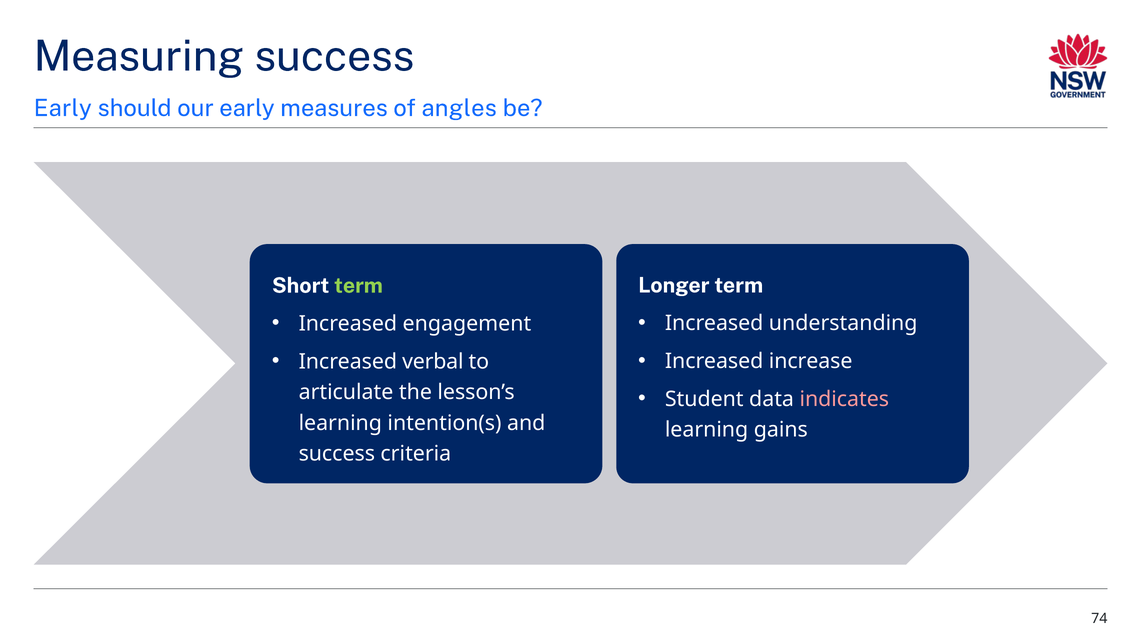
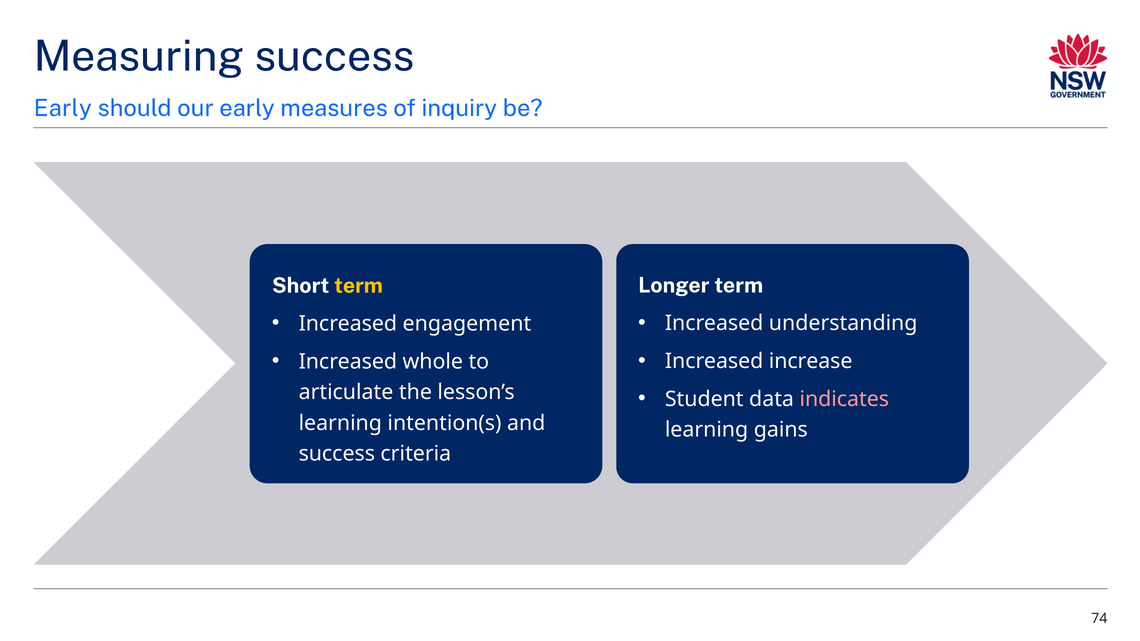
angles: angles -> inquiry
term at (358, 286) colour: light green -> yellow
verbal: verbal -> whole
